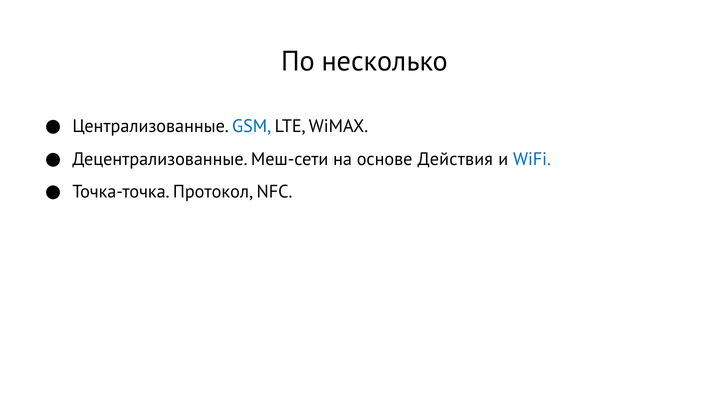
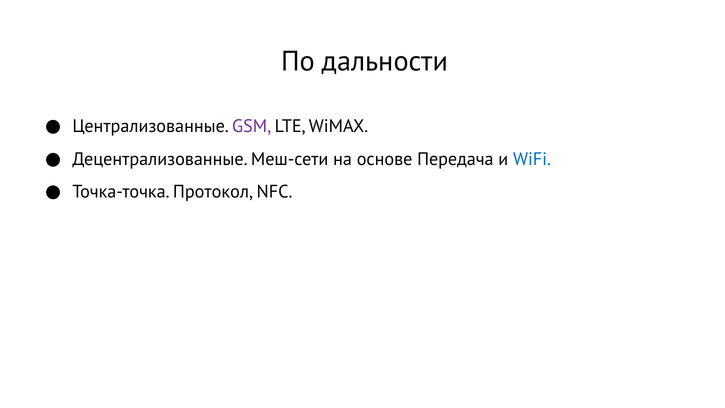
несколько: несколько -> дальности
GSM colour: blue -> purple
Действия: Действия -> Передача
